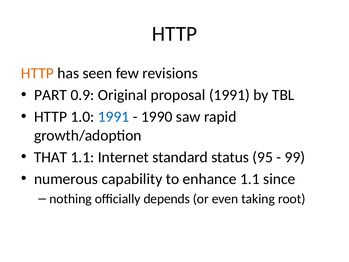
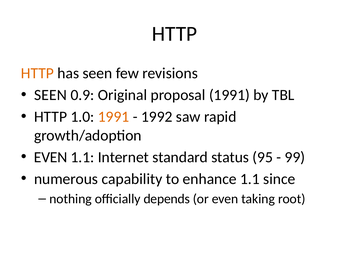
PART at (51, 95): PART -> SEEN
1991 at (114, 117) colour: blue -> orange
1990: 1990 -> 1992
THAT at (51, 157): THAT -> EVEN
